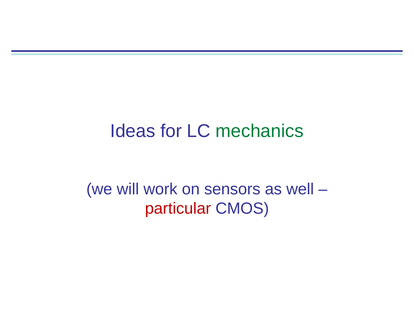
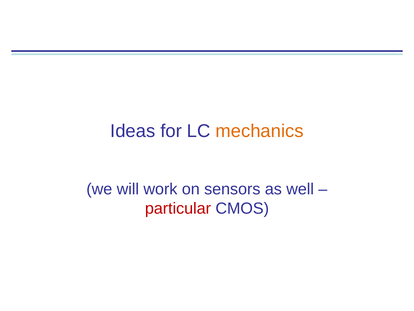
mechanics colour: green -> orange
